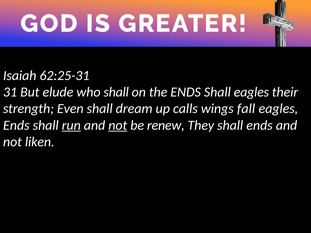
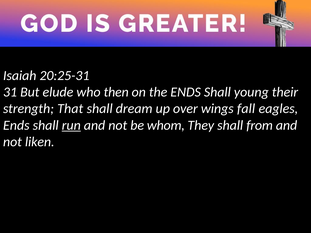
62:25-31: 62:25-31 -> 20:25-31
who shall: shall -> then
Shall eagles: eagles -> young
Even: Even -> That
calls: calls -> over
not at (118, 125) underline: present -> none
renew: renew -> whom
shall ends: ends -> from
